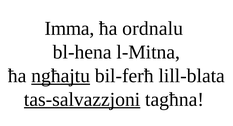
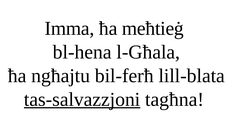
ordnalu: ordnalu -> meħtieġ
l-Mitna: l-Mitna -> l-Għala
ngħajtu underline: present -> none
